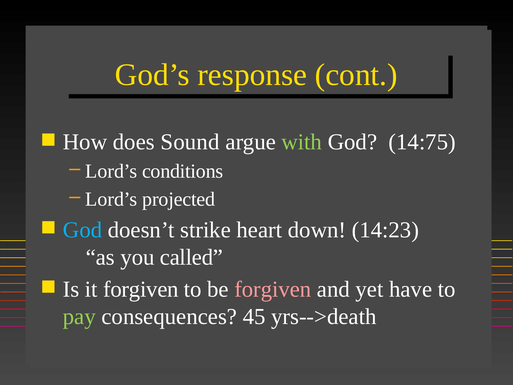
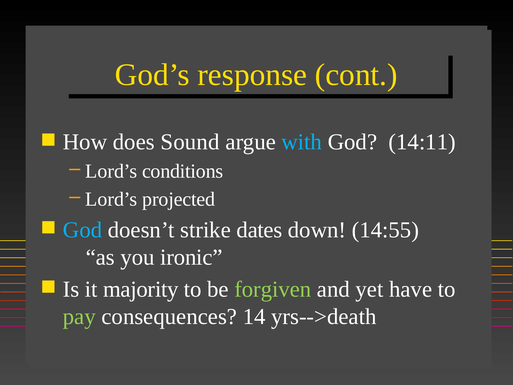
with colour: light green -> light blue
14:75: 14:75 -> 14:11
heart: heart -> dates
14:23: 14:23 -> 14:55
called: called -> ironic
it forgiven: forgiven -> majority
forgiven at (273, 289) colour: pink -> light green
45: 45 -> 14
